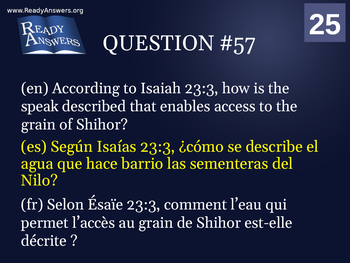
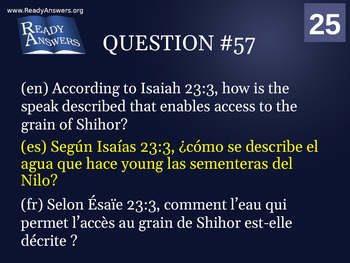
barrio: barrio -> young
